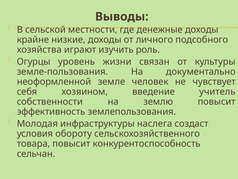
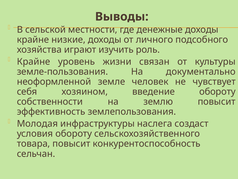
Огурцы at (34, 61): Огурцы -> Крайне
введение учитель: учитель -> обороту
